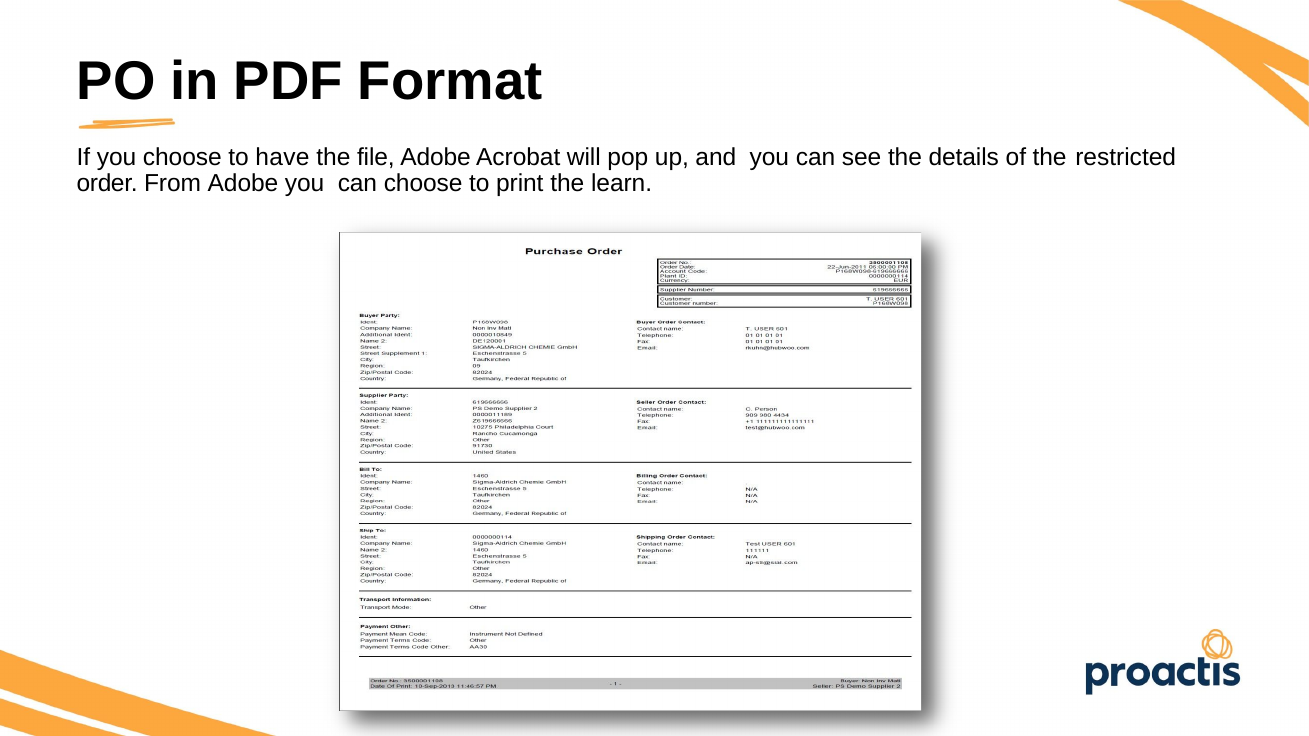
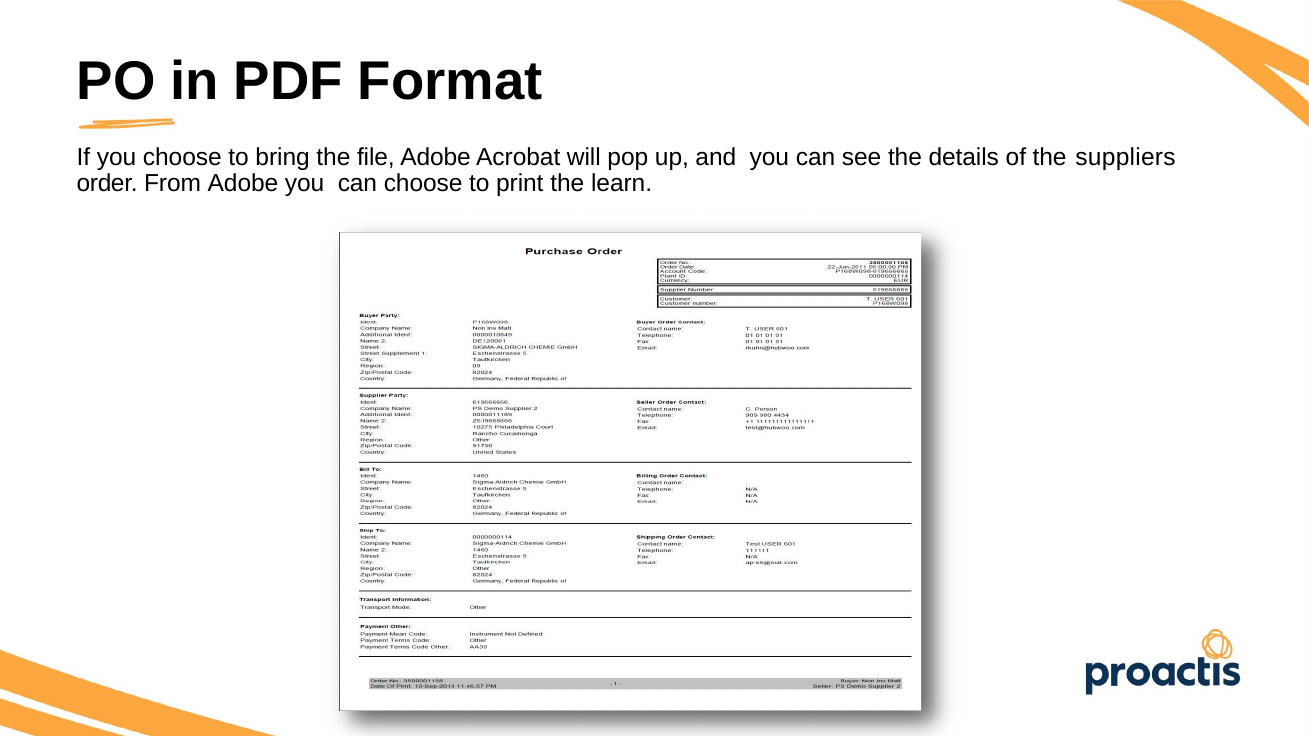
have: have -> bring
restricted: restricted -> suppliers
